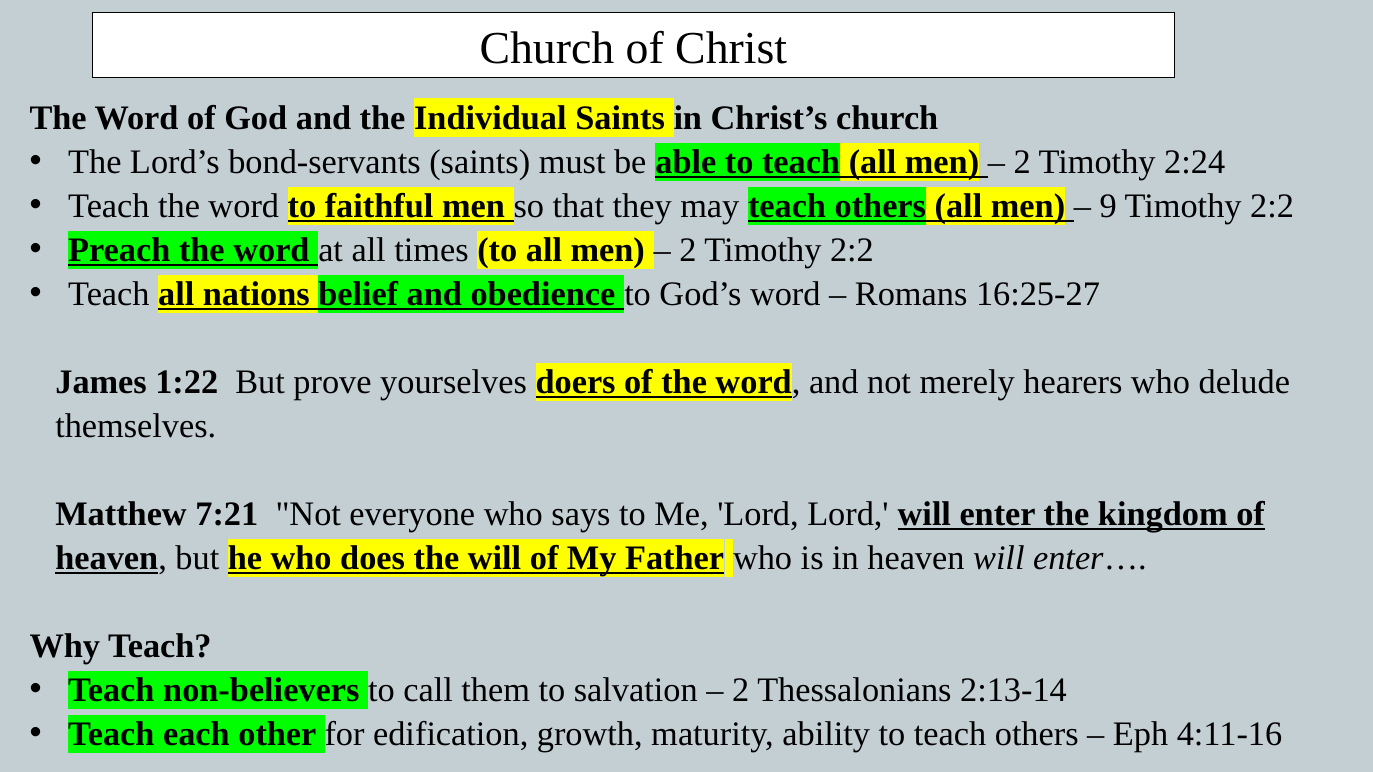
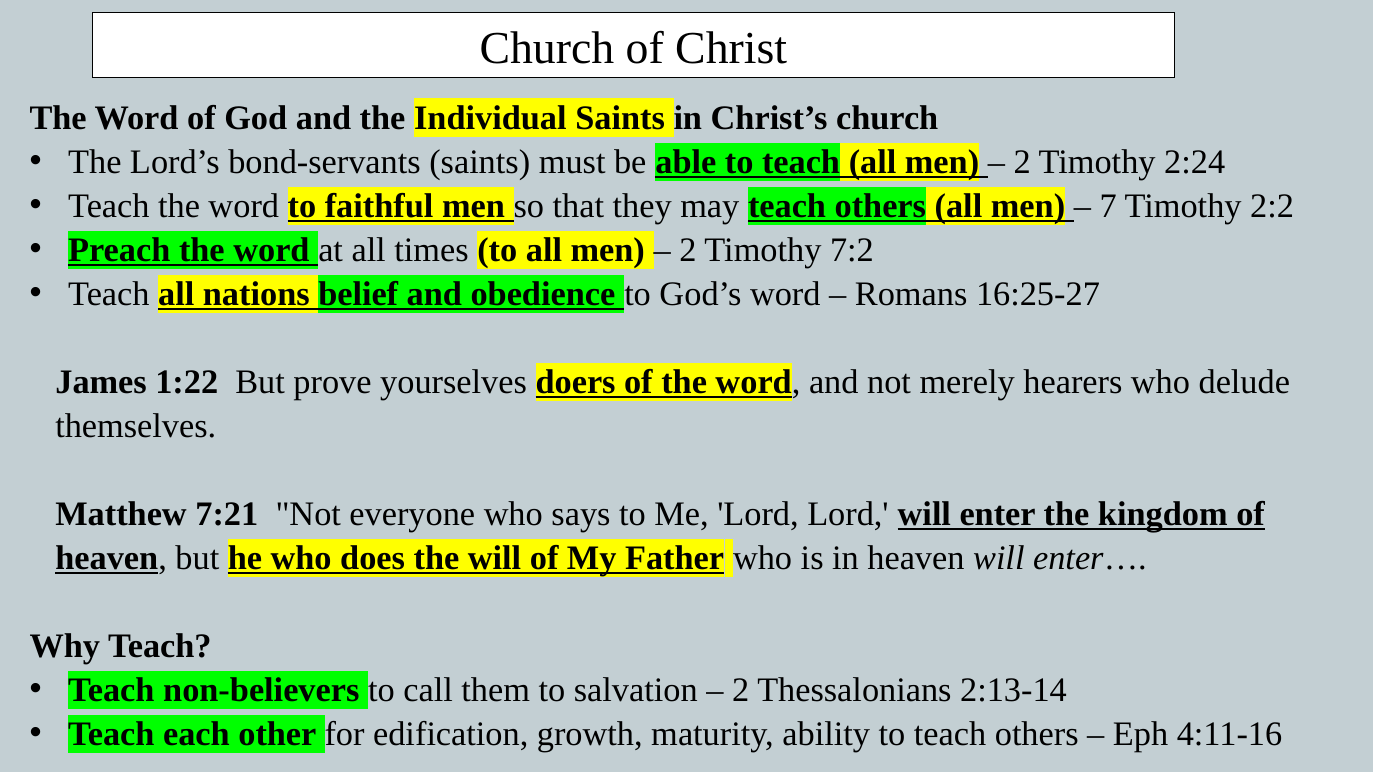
9: 9 -> 7
2 Timothy 2:2: 2:2 -> 7:2
